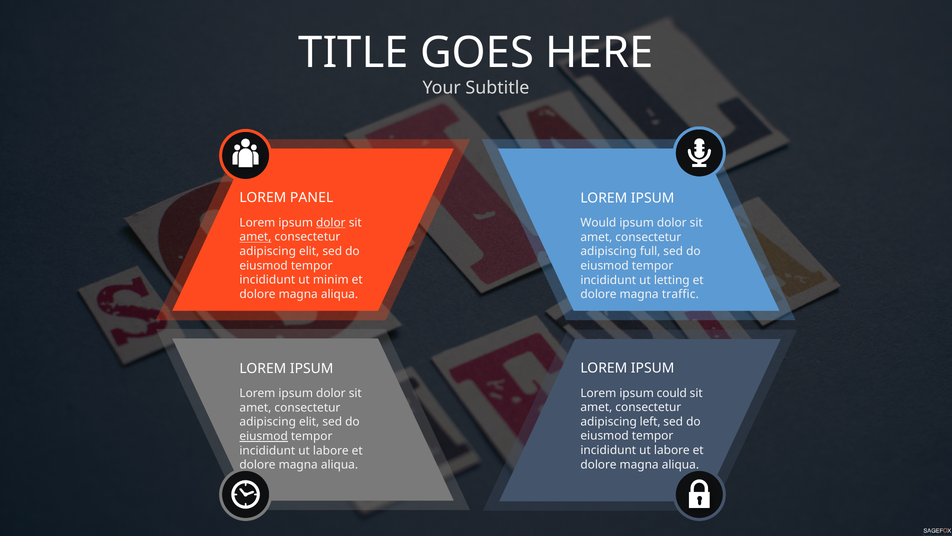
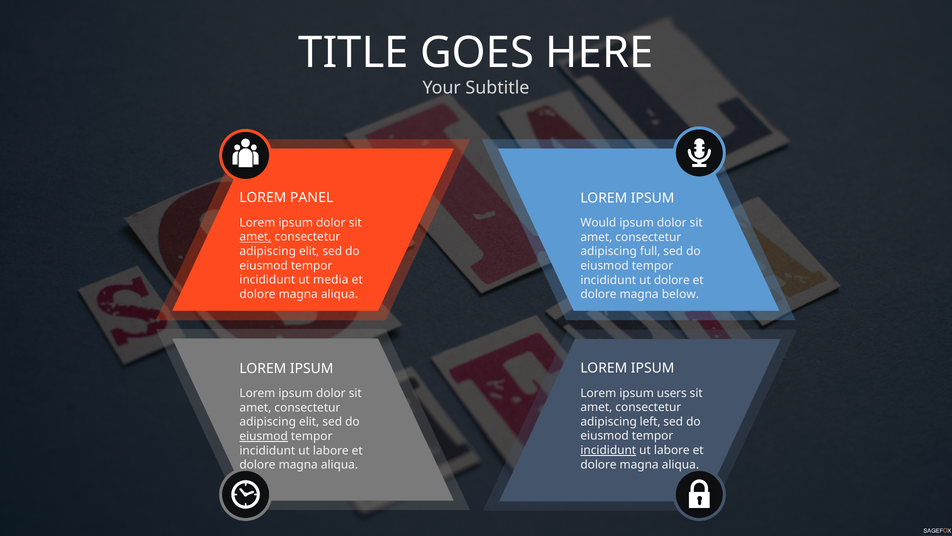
dolor at (331, 223) underline: present -> none
minim: minim -> media
ut letting: letting -> dolore
traffic: traffic -> below
could: could -> users
incididunt at (608, 450) underline: none -> present
